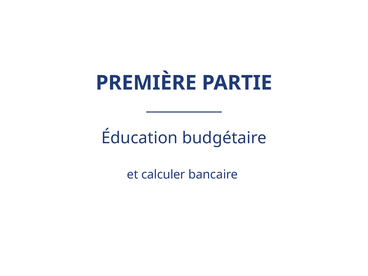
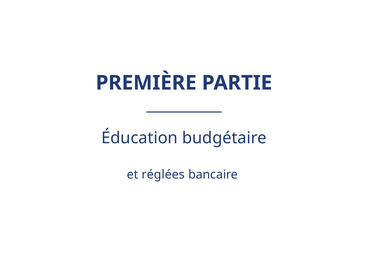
calculer: calculer -> réglées
